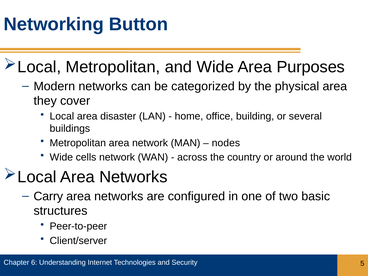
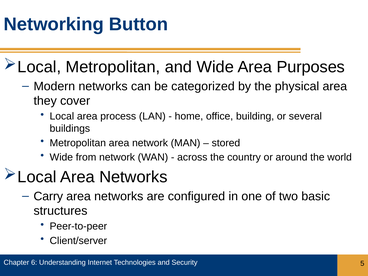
disaster: disaster -> process
nodes: nodes -> stored
cells: cells -> from
